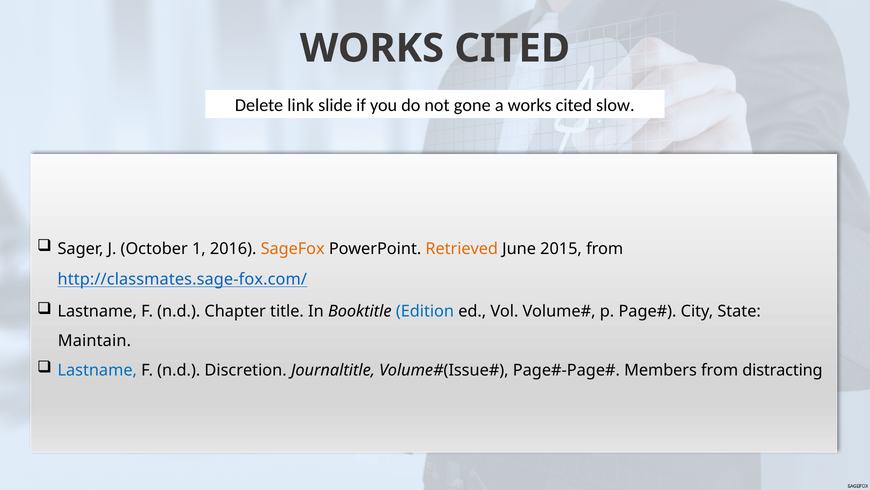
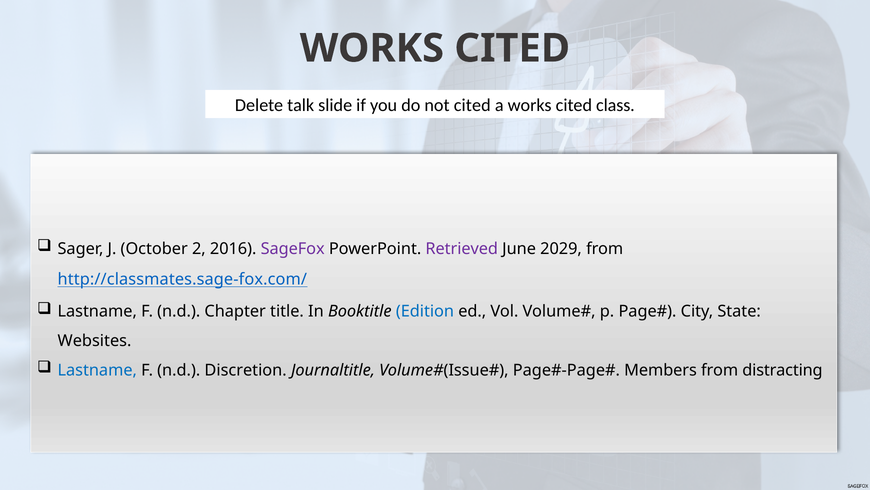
link: link -> talk
not gone: gone -> cited
slow: slow -> class
1: 1 -> 2
SageFox colour: orange -> purple
Retrieved colour: orange -> purple
2015: 2015 -> 2029
Maintain: Maintain -> Websites
